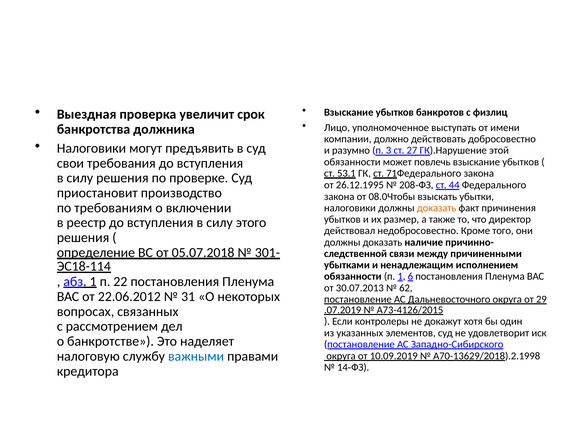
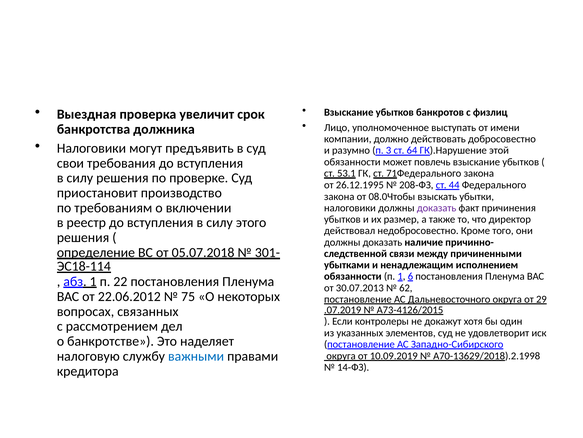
27: 27 -> 64
доказать at (437, 208) colour: orange -> purple
31: 31 -> 75
